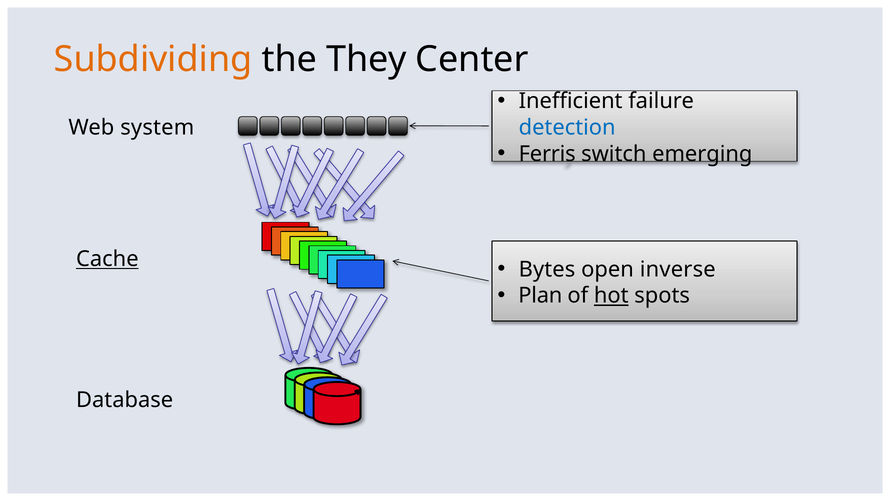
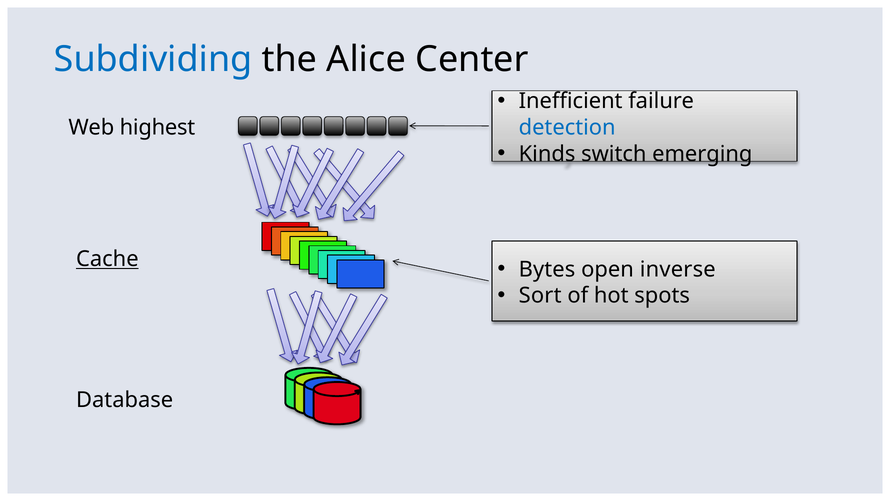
Subdividing colour: orange -> blue
They: They -> Alice
system: system -> highest
Ferris: Ferris -> Kinds
Plan: Plan -> Sort
hot underline: present -> none
